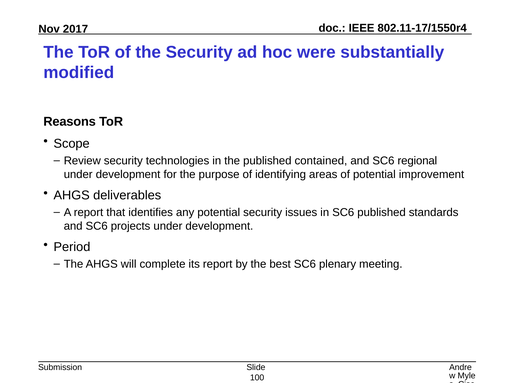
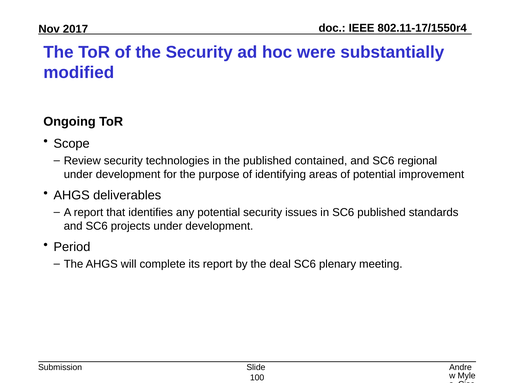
Reasons: Reasons -> Ongoing
best: best -> deal
